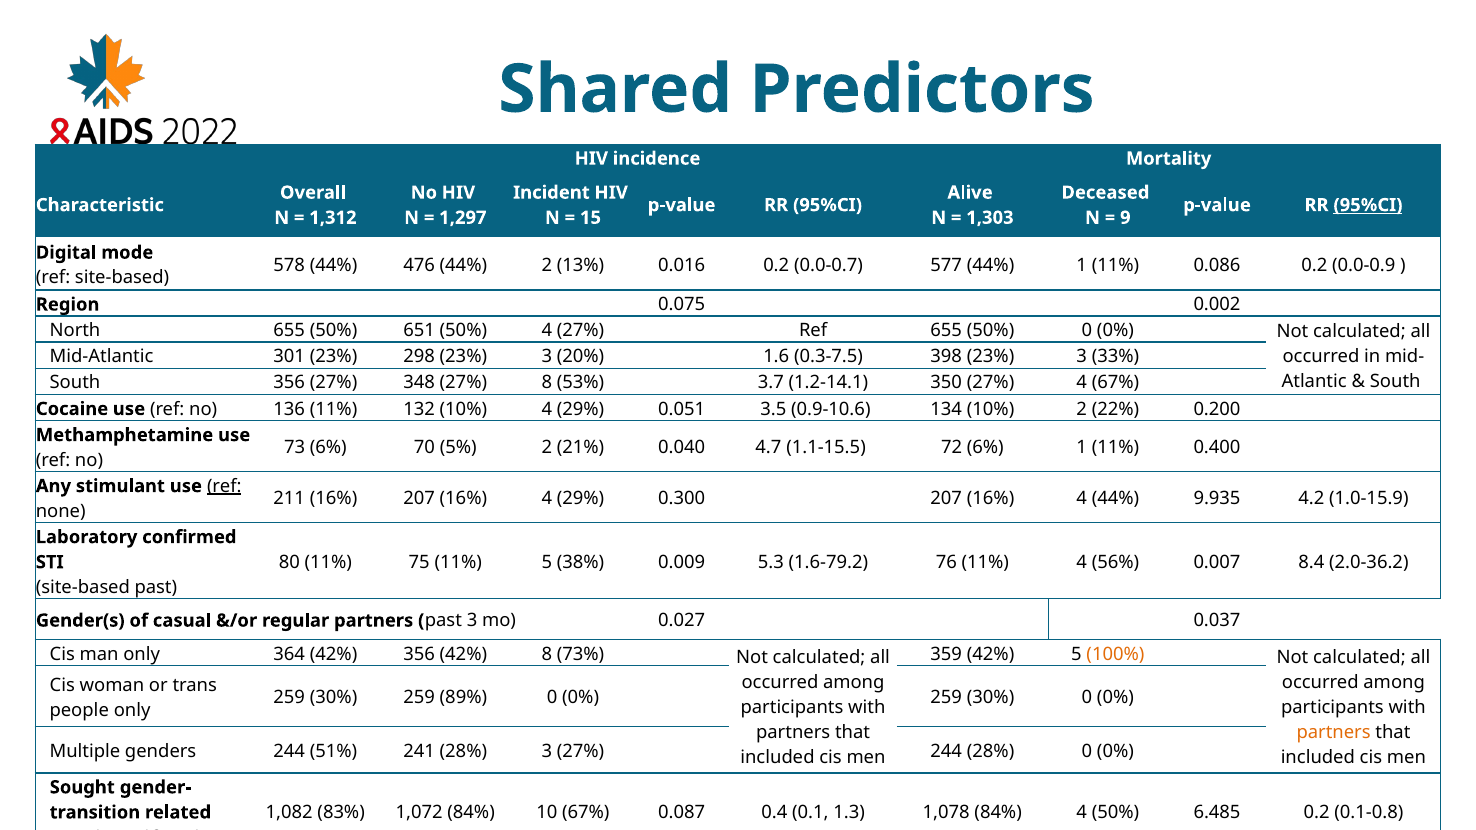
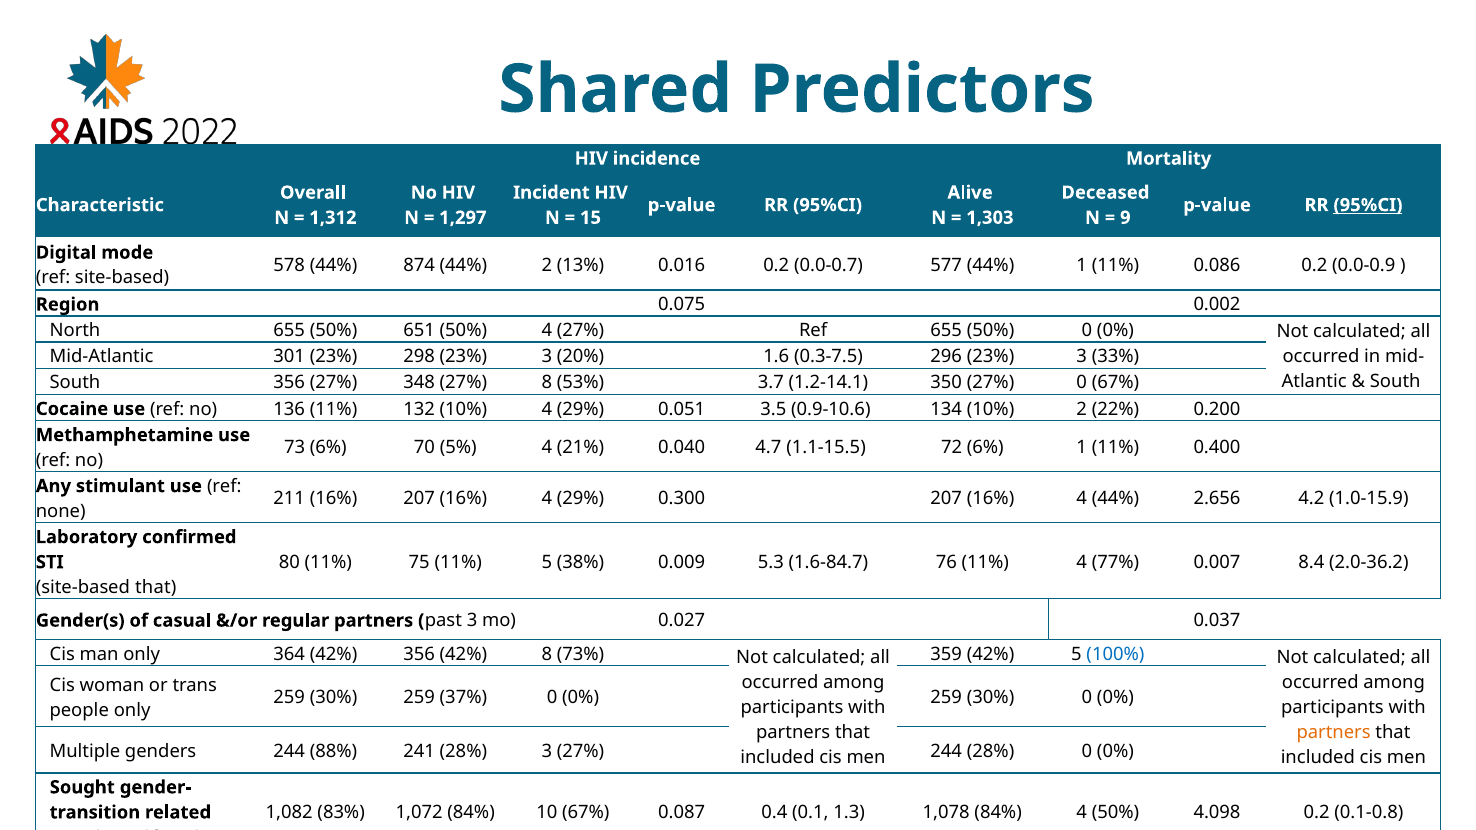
476: 476 -> 874
398: 398 -> 296
27% 4: 4 -> 0
5% 2: 2 -> 4
ref at (224, 486) underline: present -> none
9.935: 9.935 -> 2.656
1.6-79.2: 1.6-79.2 -> 1.6-84.7
56%: 56% -> 77%
site-based past: past -> that
100% colour: orange -> blue
89%: 89% -> 37%
51%: 51% -> 88%
6.485: 6.485 -> 4.098
